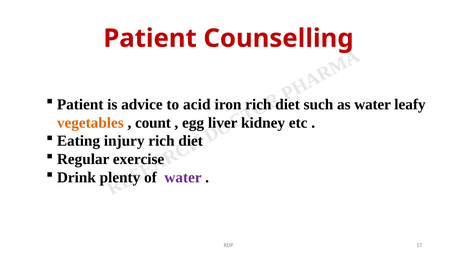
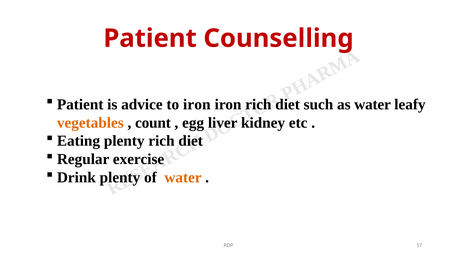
to acid: acid -> iron
Eating injury: injury -> plenty
water at (183, 178) colour: purple -> orange
